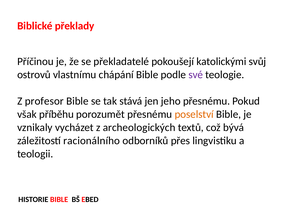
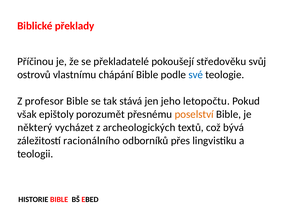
katolickými: katolickými -> středověku
své colour: purple -> blue
jeho přesnému: přesnému -> letopočtu
příběhu: příběhu -> epištoly
vznikaly: vznikaly -> některý
